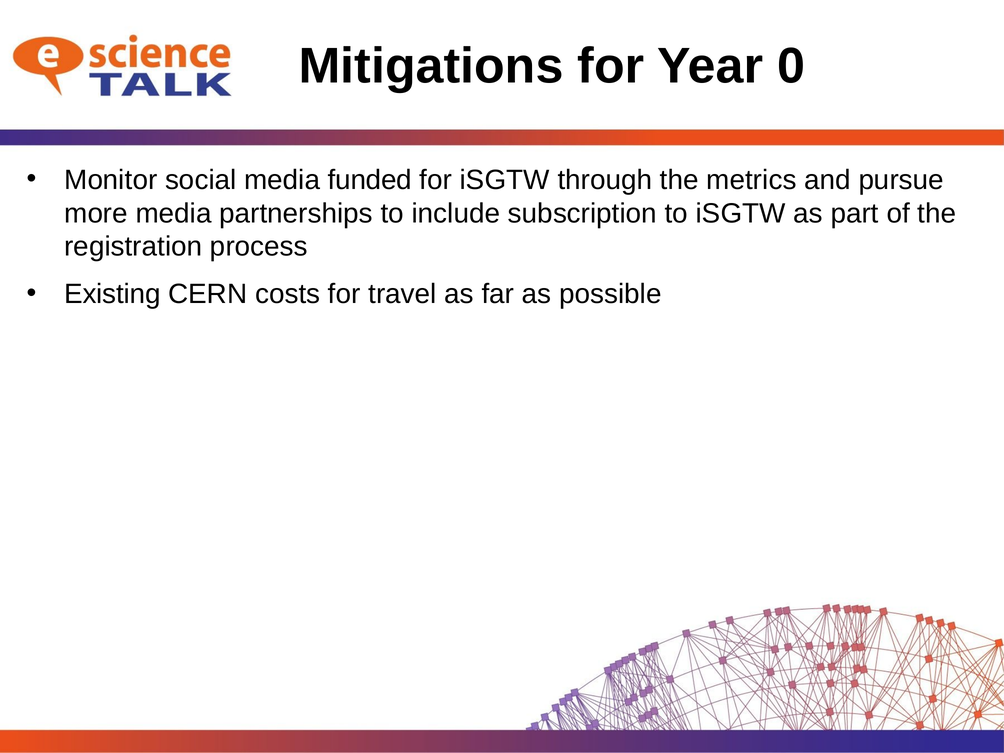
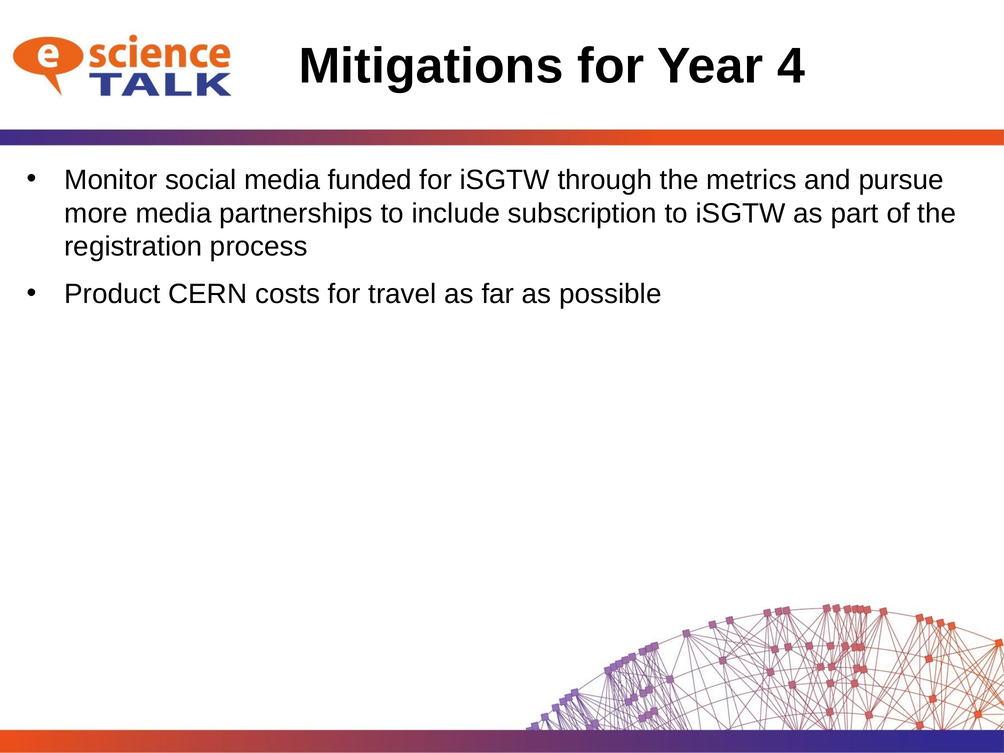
0: 0 -> 4
Existing: Existing -> Product
